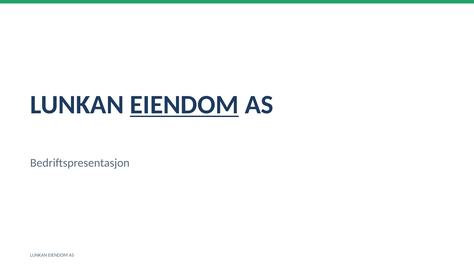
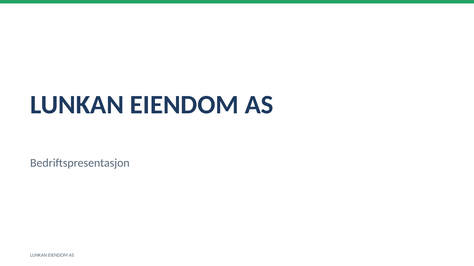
EIENDOM at (184, 105) underline: present -> none
